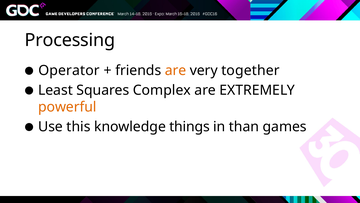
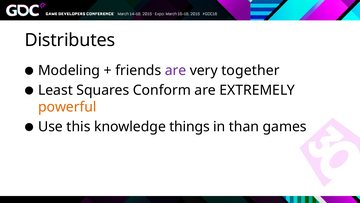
Processing: Processing -> Distributes
Operator: Operator -> Modeling
are at (176, 70) colour: orange -> purple
Complex: Complex -> Conform
